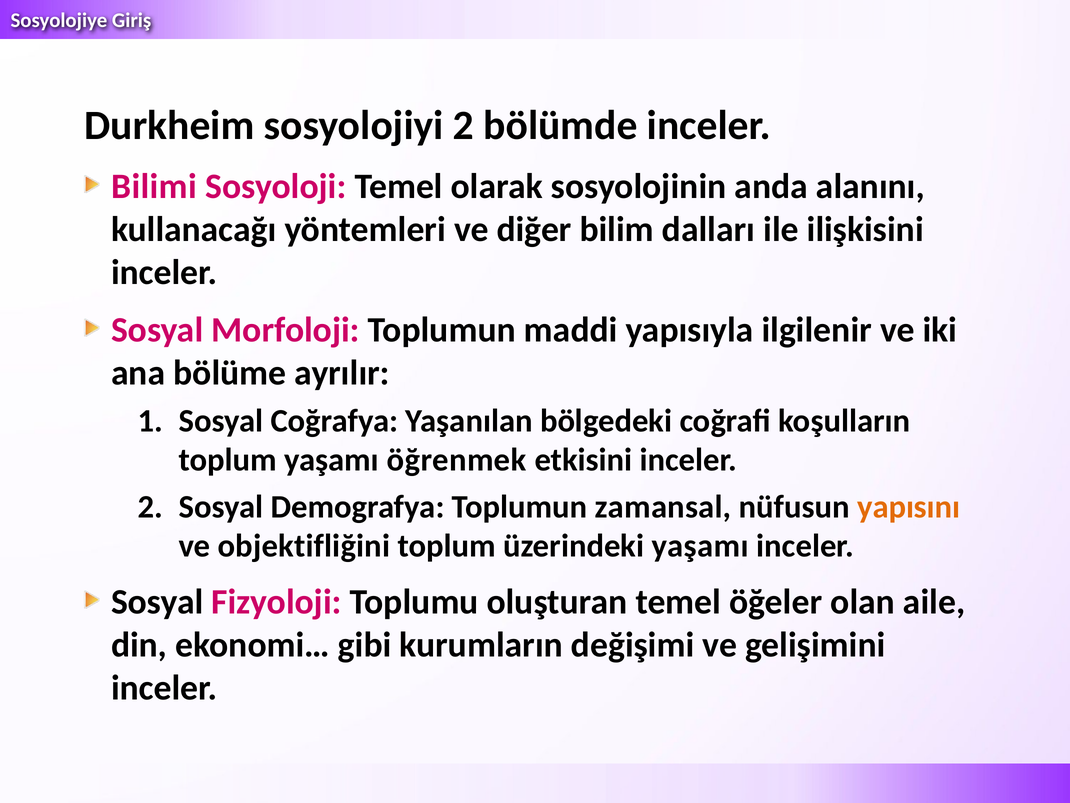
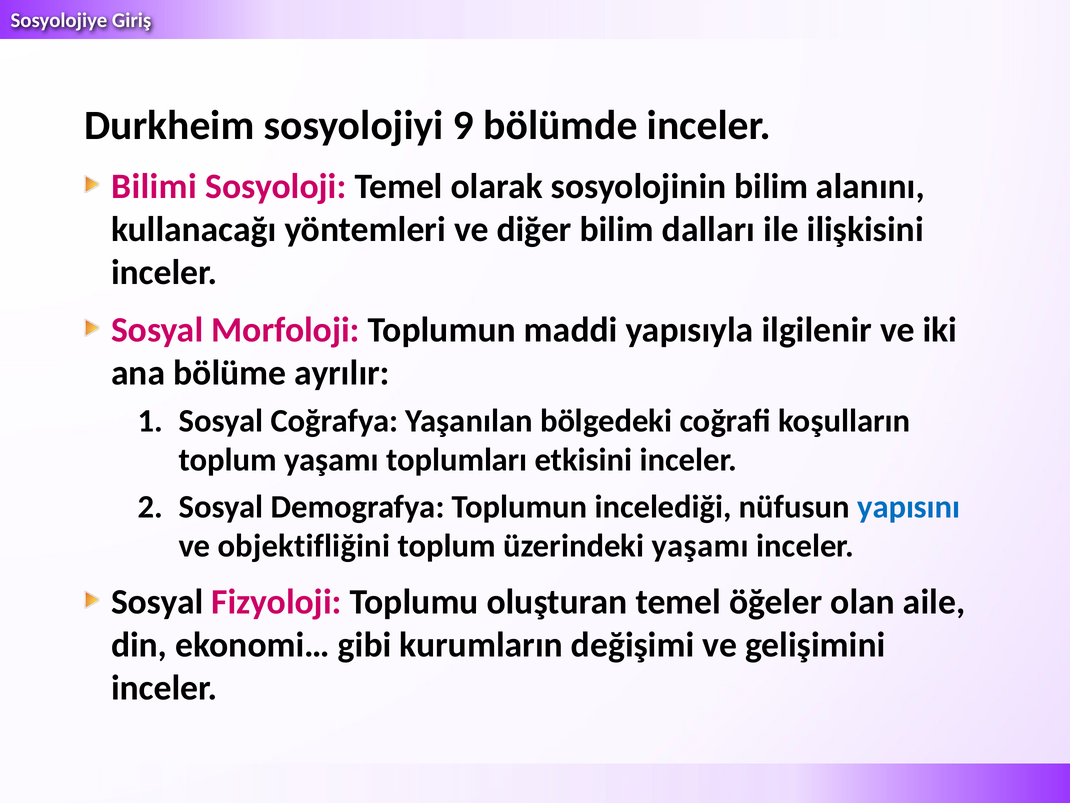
sosyolojiyi 2: 2 -> 9
sosyolojinin anda: anda -> bilim
öğrenmek: öğrenmek -> toplumları
zamansal: zamansal -> incelediği
yapısını colour: orange -> blue
